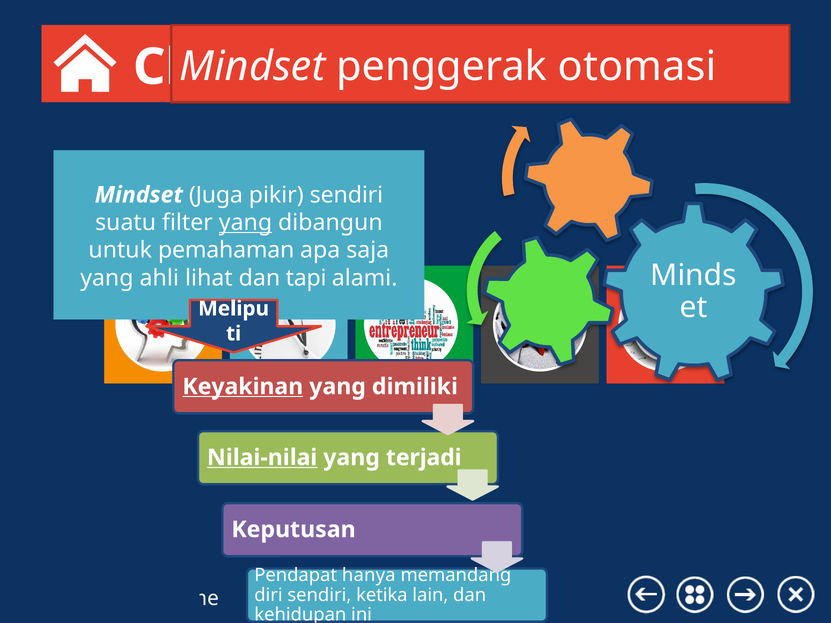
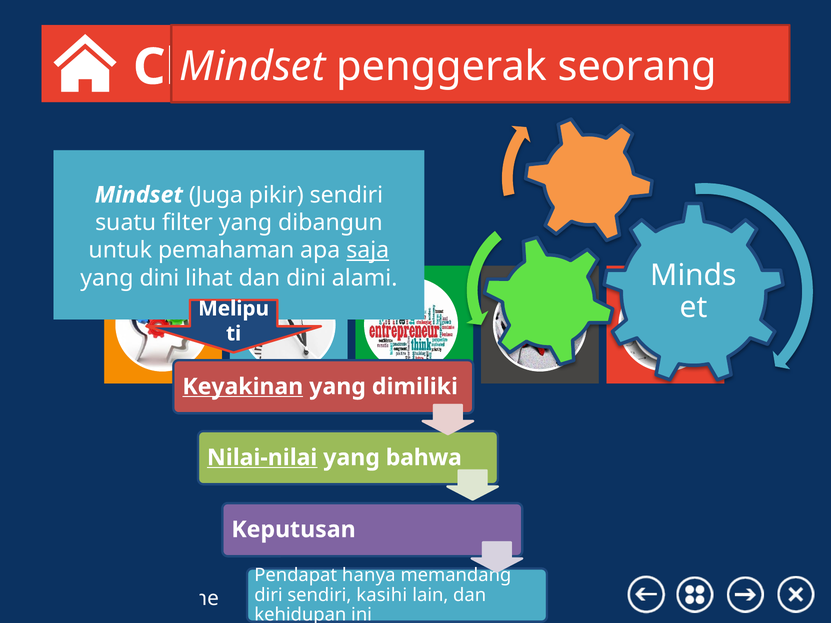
otomasi: otomasi -> seorang
yang at (245, 223) underline: present -> none
saja underline: none -> present
yang ahli: ahli -> dini
dan tapi: tapi -> dini
terjadi: terjadi -> bahwa
ketika: ketika -> kasihi
